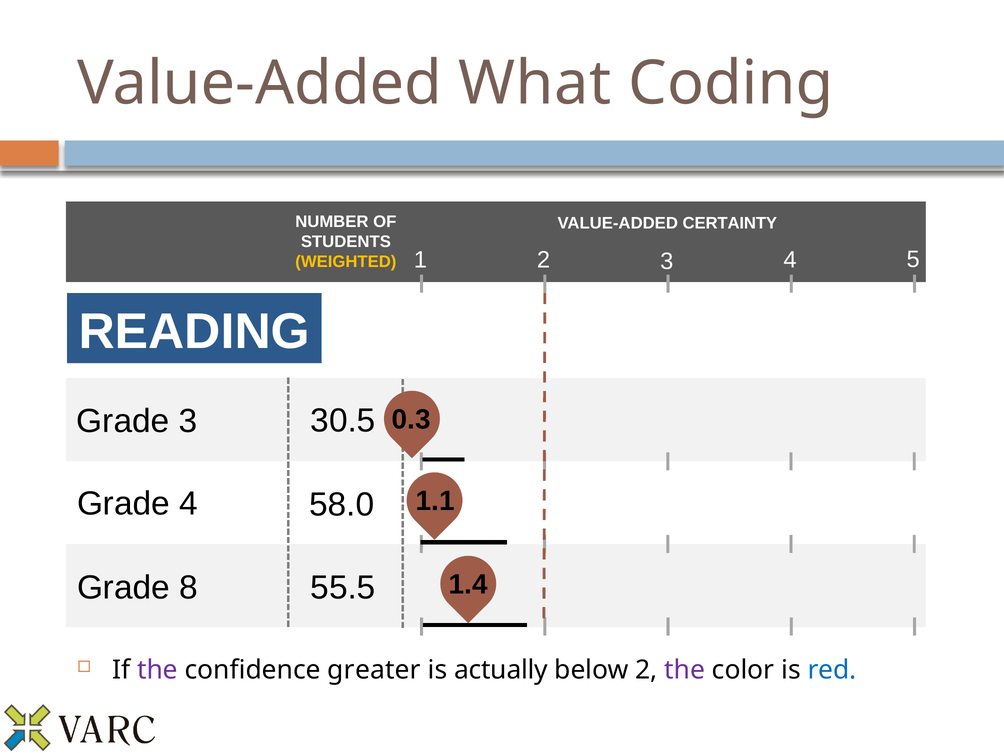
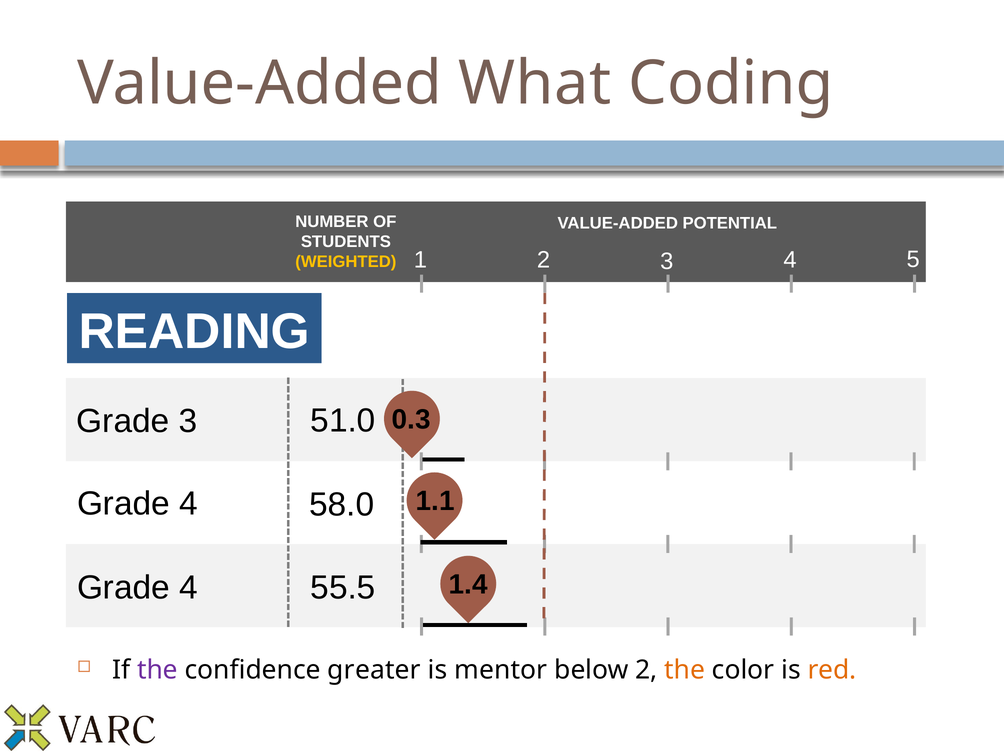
CERTAINTY: CERTAINTY -> POTENTIAL
30.5: 30.5 -> 51.0
8 at (189, 588): 8 -> 4
actually: actually -> mentor
the at (685, 670) colour: purple -> orange
red colour: blue -> orange
